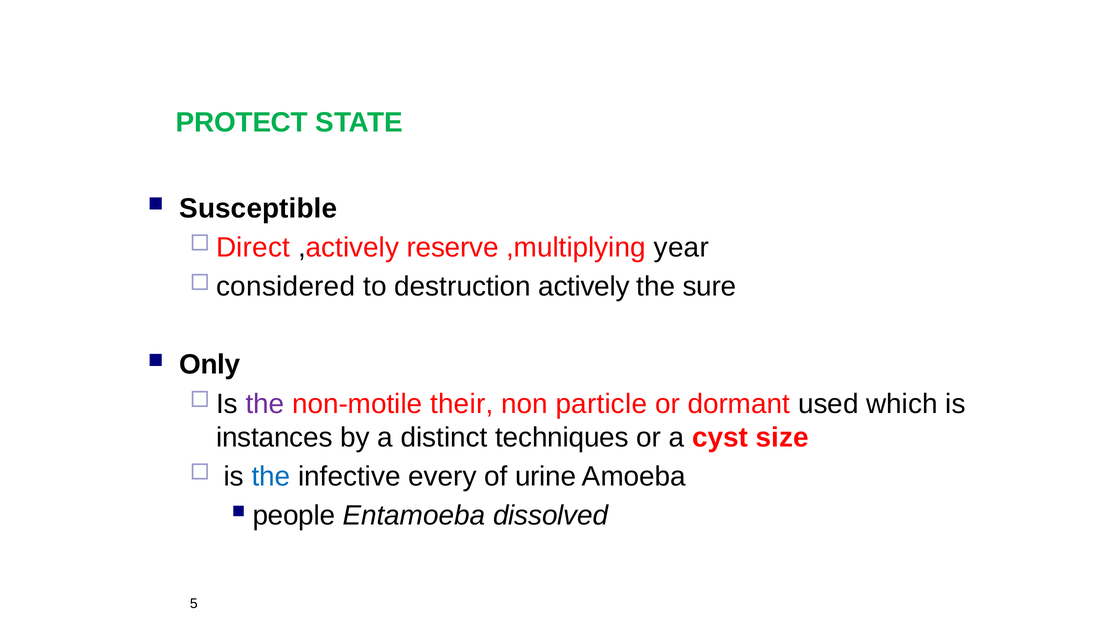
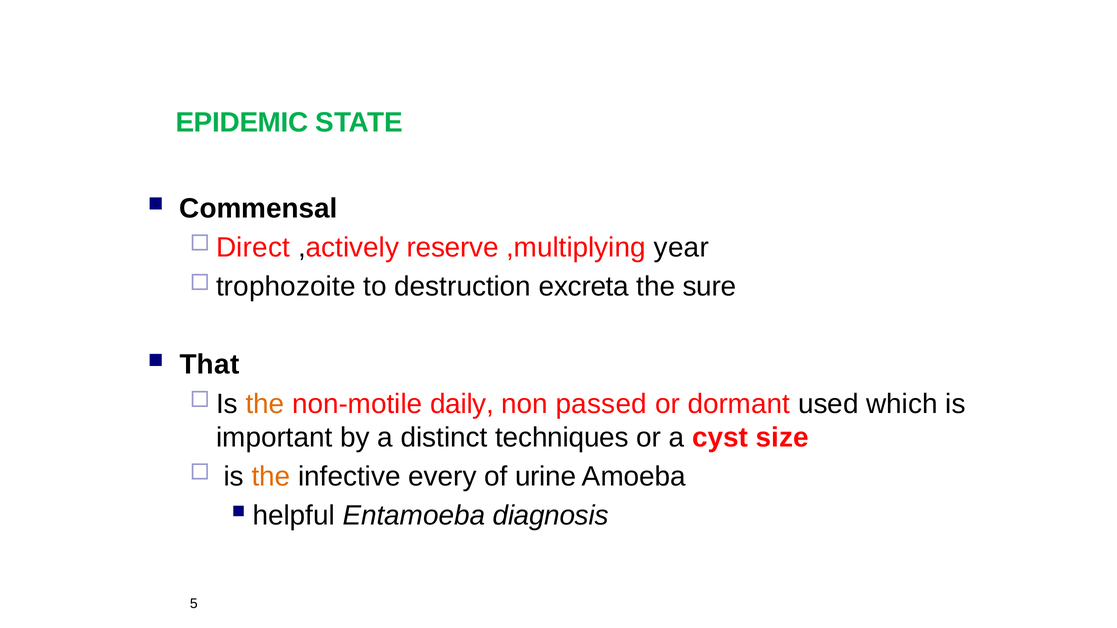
PROTECT: PROTECT -> EPIDEMIC
Susceptible: Susceptible -> Commensal
considered: considered -> trophozoite
actively: actively -> excreta
Only: Only -> That
the at (265, 404) colour: purple -> orange
their: their -> daily
particle: particle -> passed
instances: instances -> important
the at (271, 477) colour: blue -> orange
people: people -> helpful
dissolved: dissolved -> diagnosis
